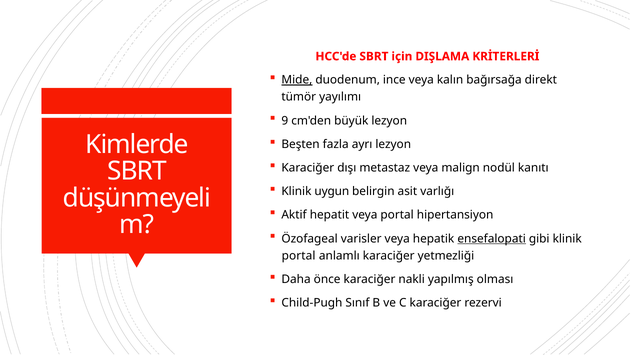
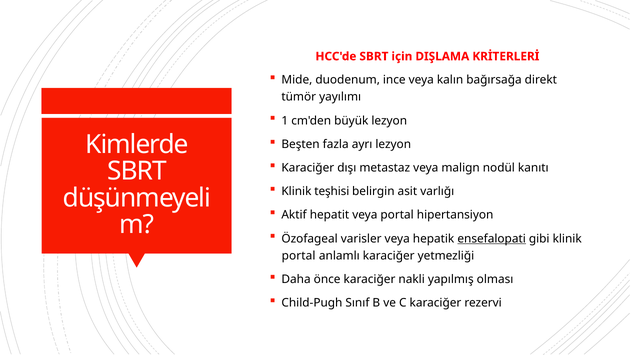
Mide underline: present -> none
9: 9 -> 1
uygun: uygun -> teşhisi
